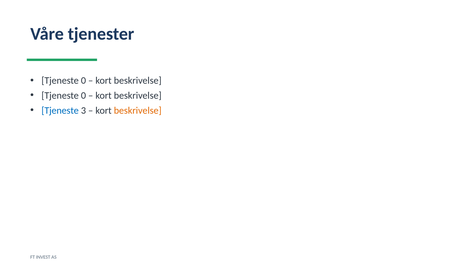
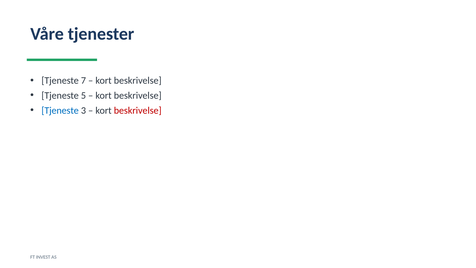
0 at (83, 81): 0 -> 7
0 at (83, 96): 0 -> 5
beskrivelse at (138, 110) colour: orange -> red
